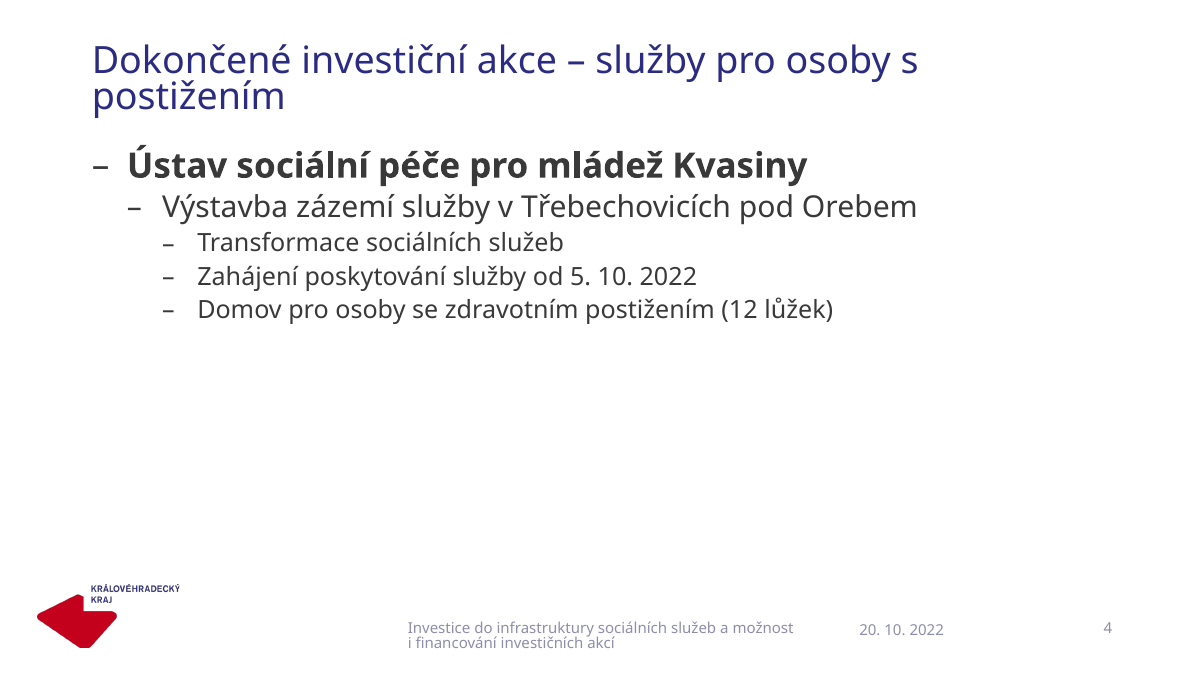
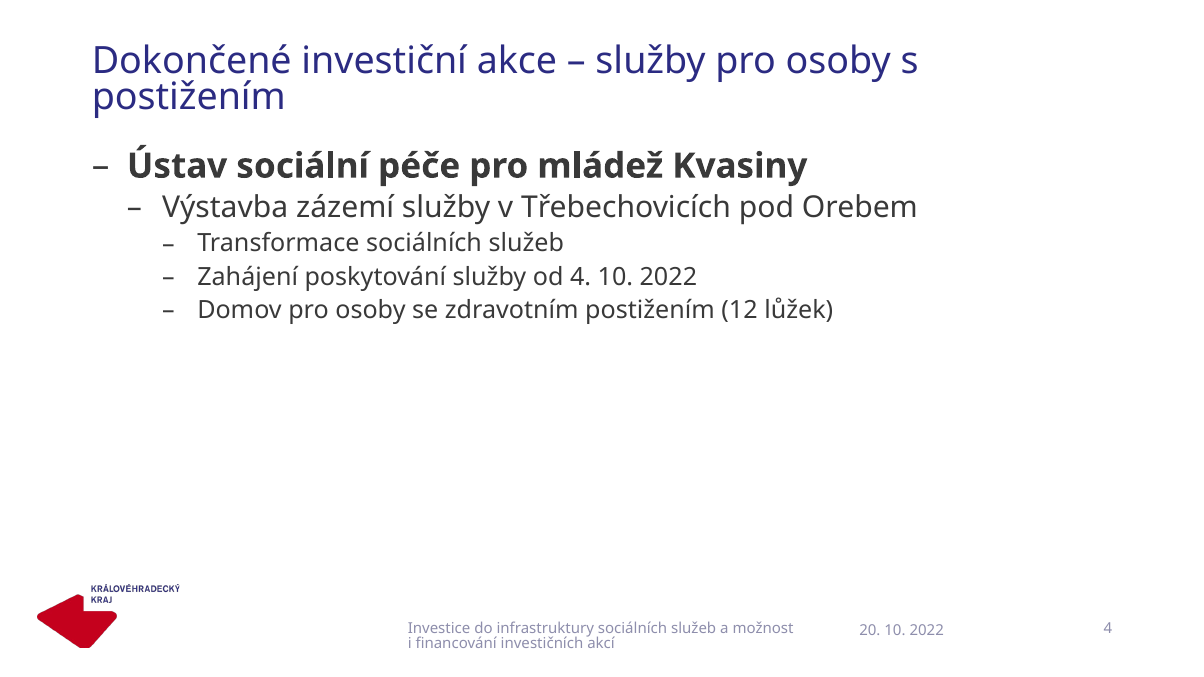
od 5: 5 -> 4
